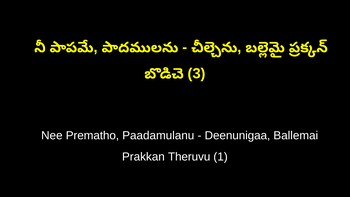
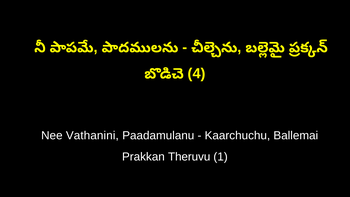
3: 3 -> 4
Prematho: Prematho -> Vathanini
Deenunigaa: Deenunigaa -> Kaarchuchu
